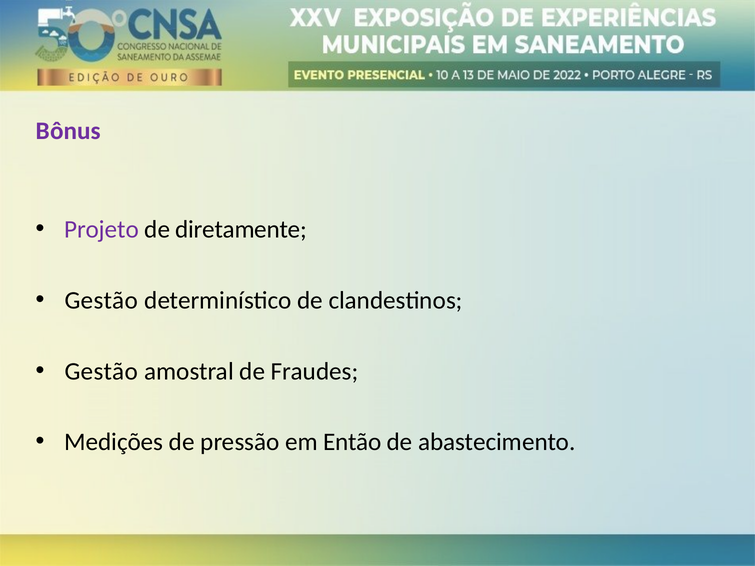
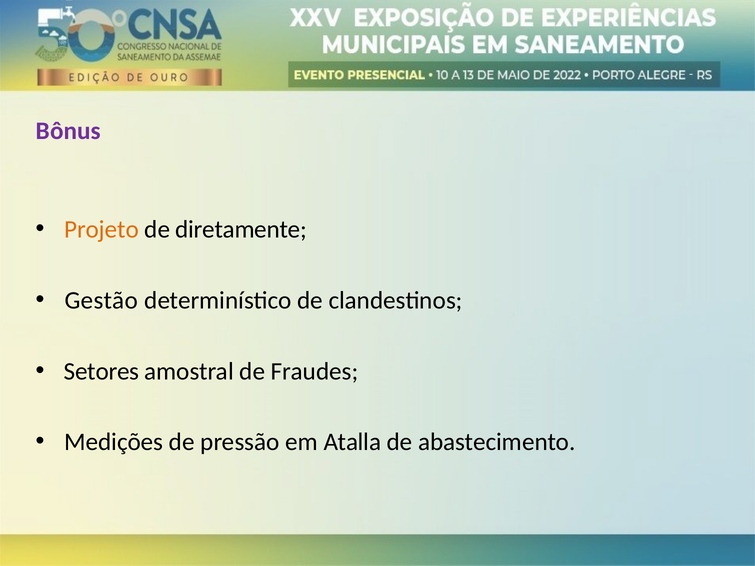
Projeto colour: purple -> orange
Gestão at (101, 371): Gestão -> Setores
Então: Então -> Atalla
